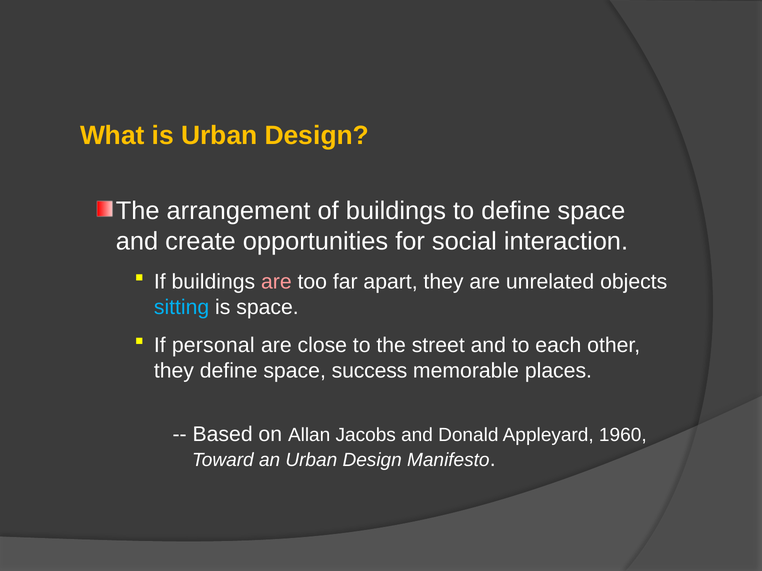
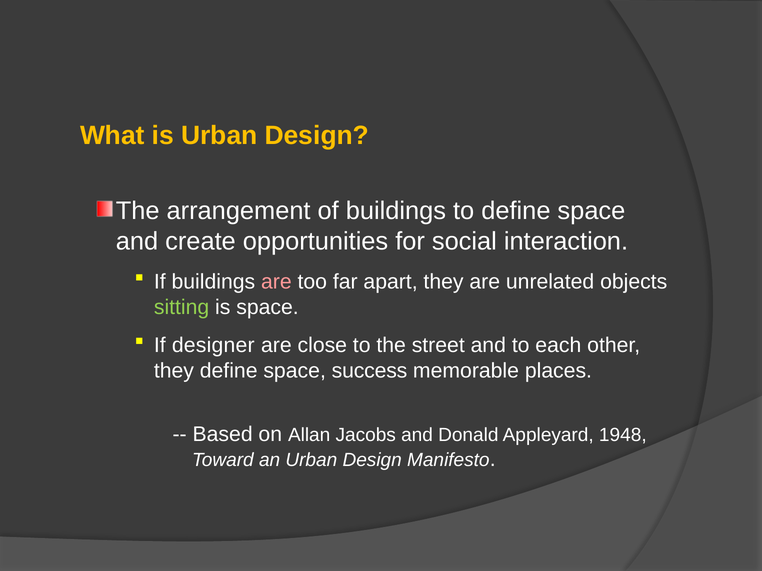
sitting colour: light blue -> light green
personal: personal -> designer
1960: 1960 -> 1948
